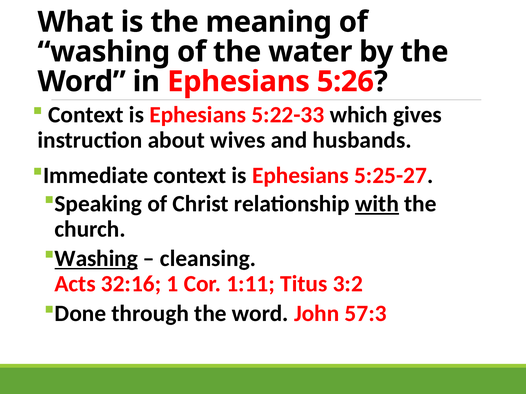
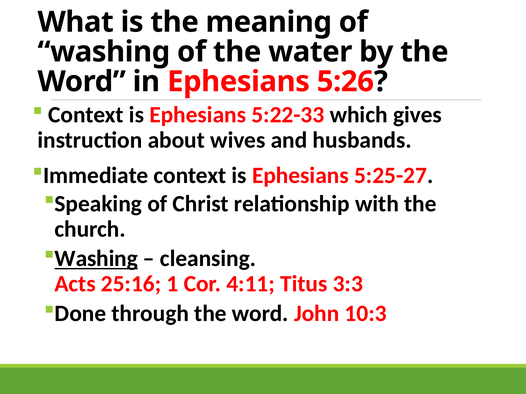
with underline: present -> none
32:16: 32:16 -> 25:16
1:11: 1:11 -> 4:11
3:2: 3:2 -> 3:3
57:3: 57:3 -> 10:3
